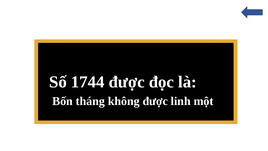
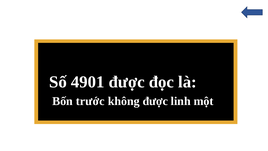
1744: 1744 -> 4901
tháng: tháng -> trước
